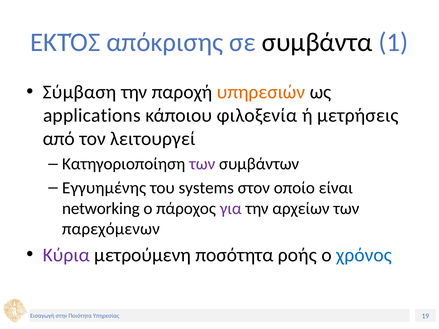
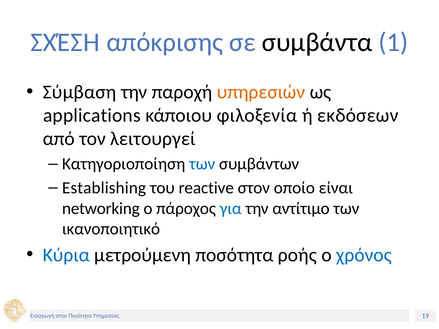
ΕΚΤΌΣ: ΕΚΤΌΣ -> ΣΧΈΣΗ
μετρήσεις: μετρήσεις -> εκδόσεων
των at (202, 164) colour: purple -> blue
Εγγυημένης: Εγγυημένης -> Establishing
systems: systems -> reactive
για colour: purple -> blue
αρχείων: αρχείων -> αντίτιμο
παρεχόμενων: παρεχόμενων -> ικανοποιητικό
Κύρια colour: purple -> blue
